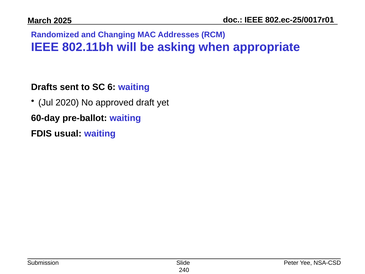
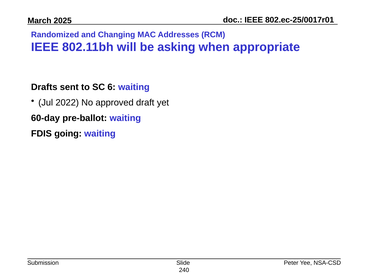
2020: 2020 -> 2022
usual: usual -> going
